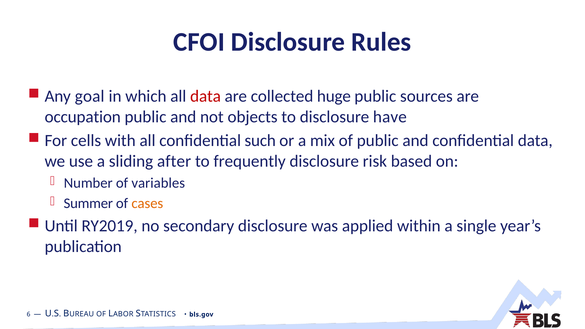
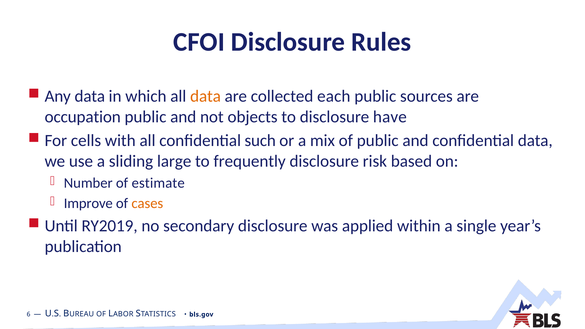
Any goal: goal -> data
data at (206, 96) colour: red -> orange
huge: huge -> each
after: after -> large
variables: variables -> estimate
Summer: Summer -> Improve
